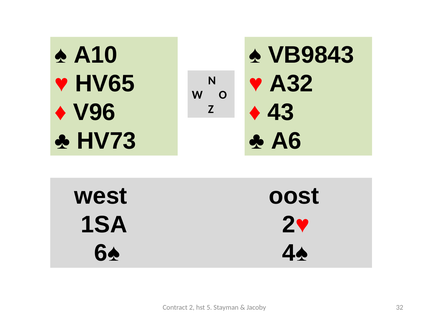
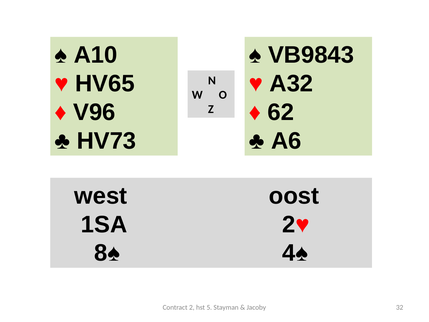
43: 43 -> 62
6♠: 6♠ -> 8♠
